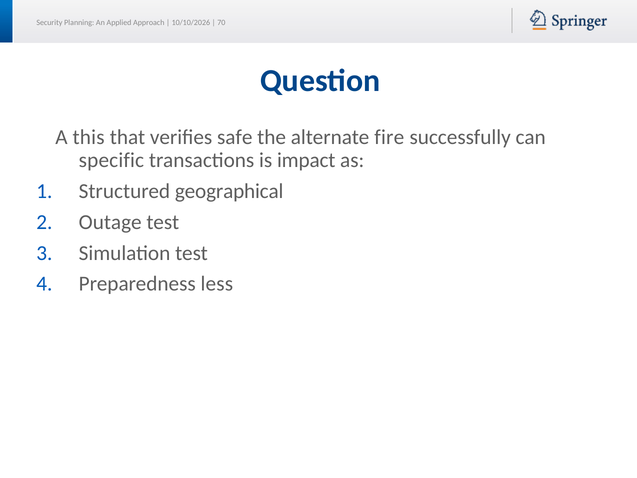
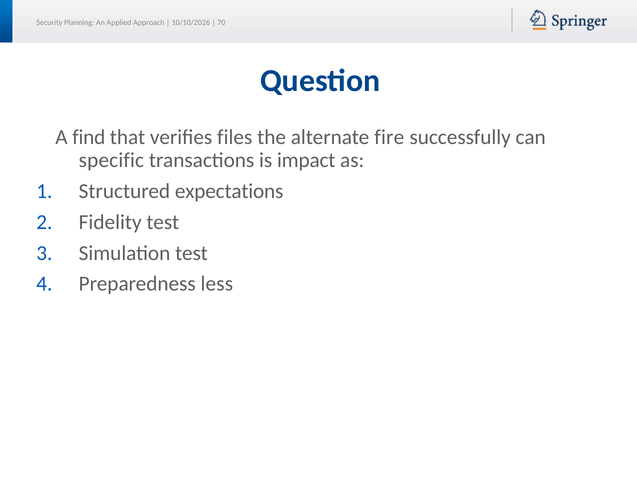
this: this -> find
safe: safe -> files
geographical: geographical -> expectations
Outage: Outage -> Fidelity
